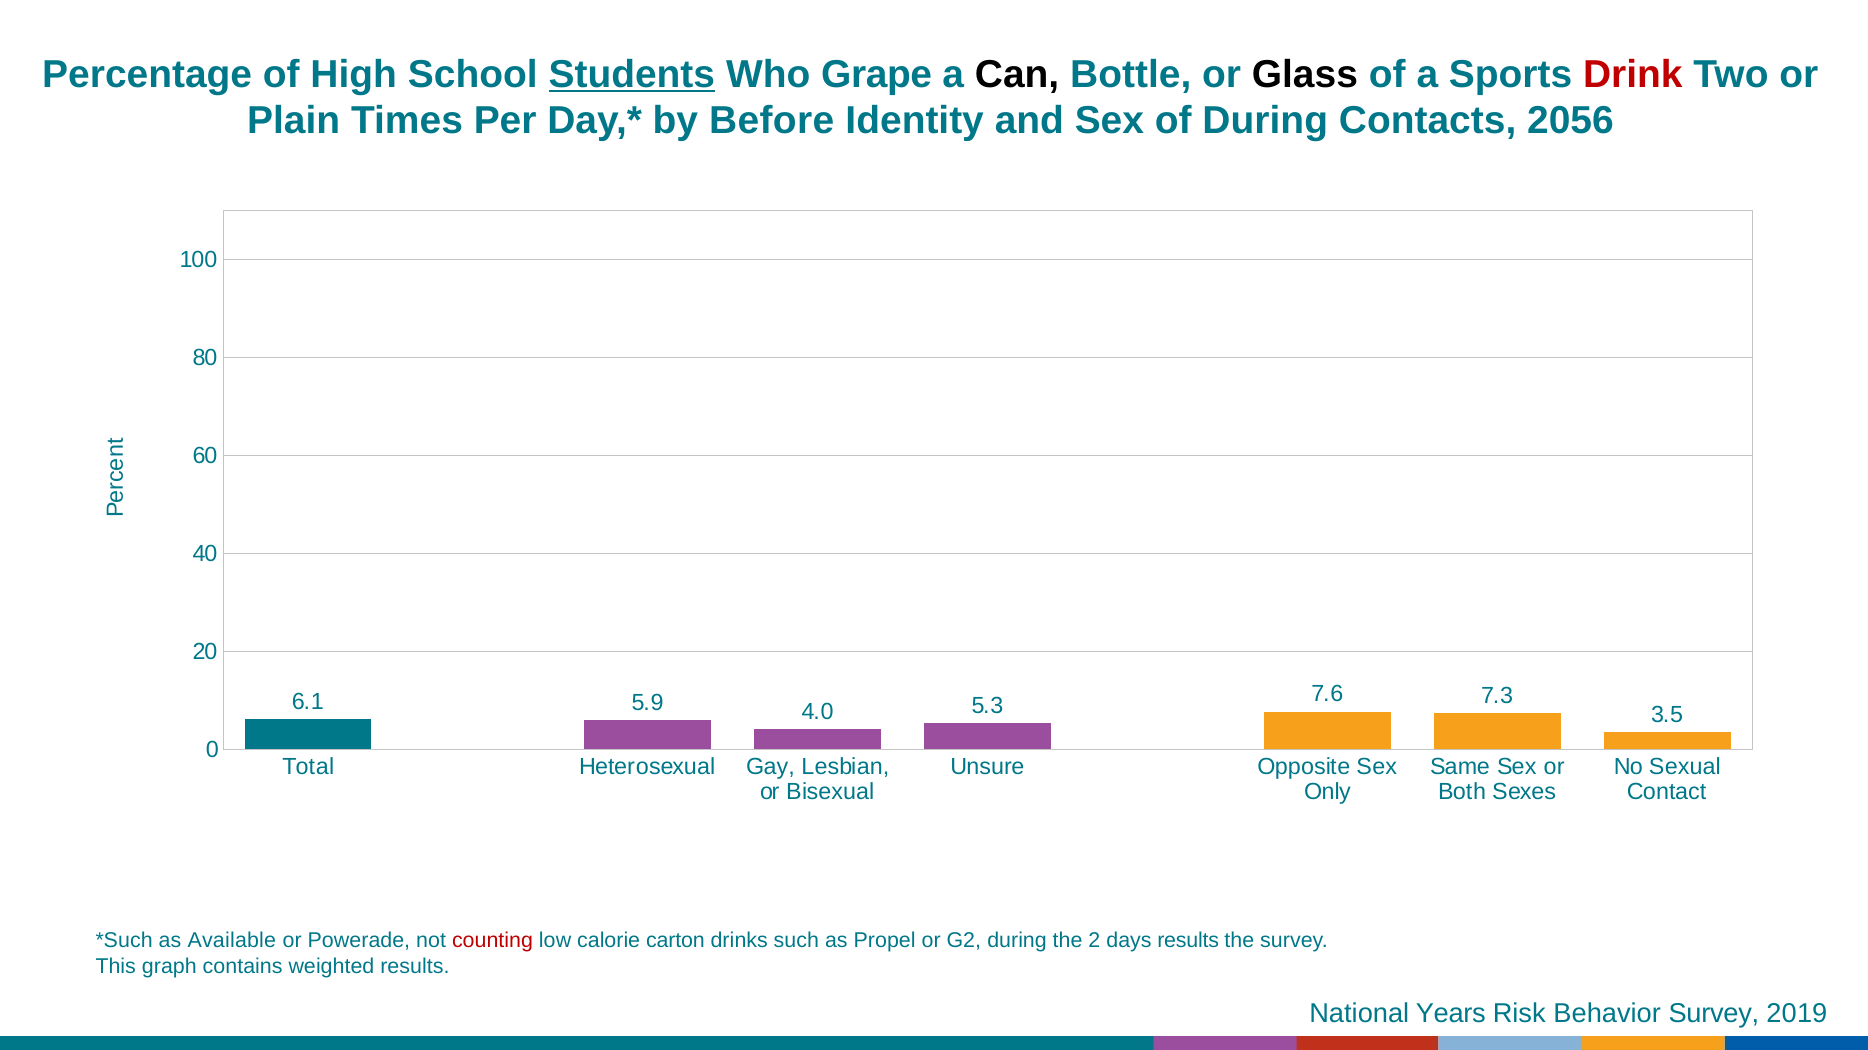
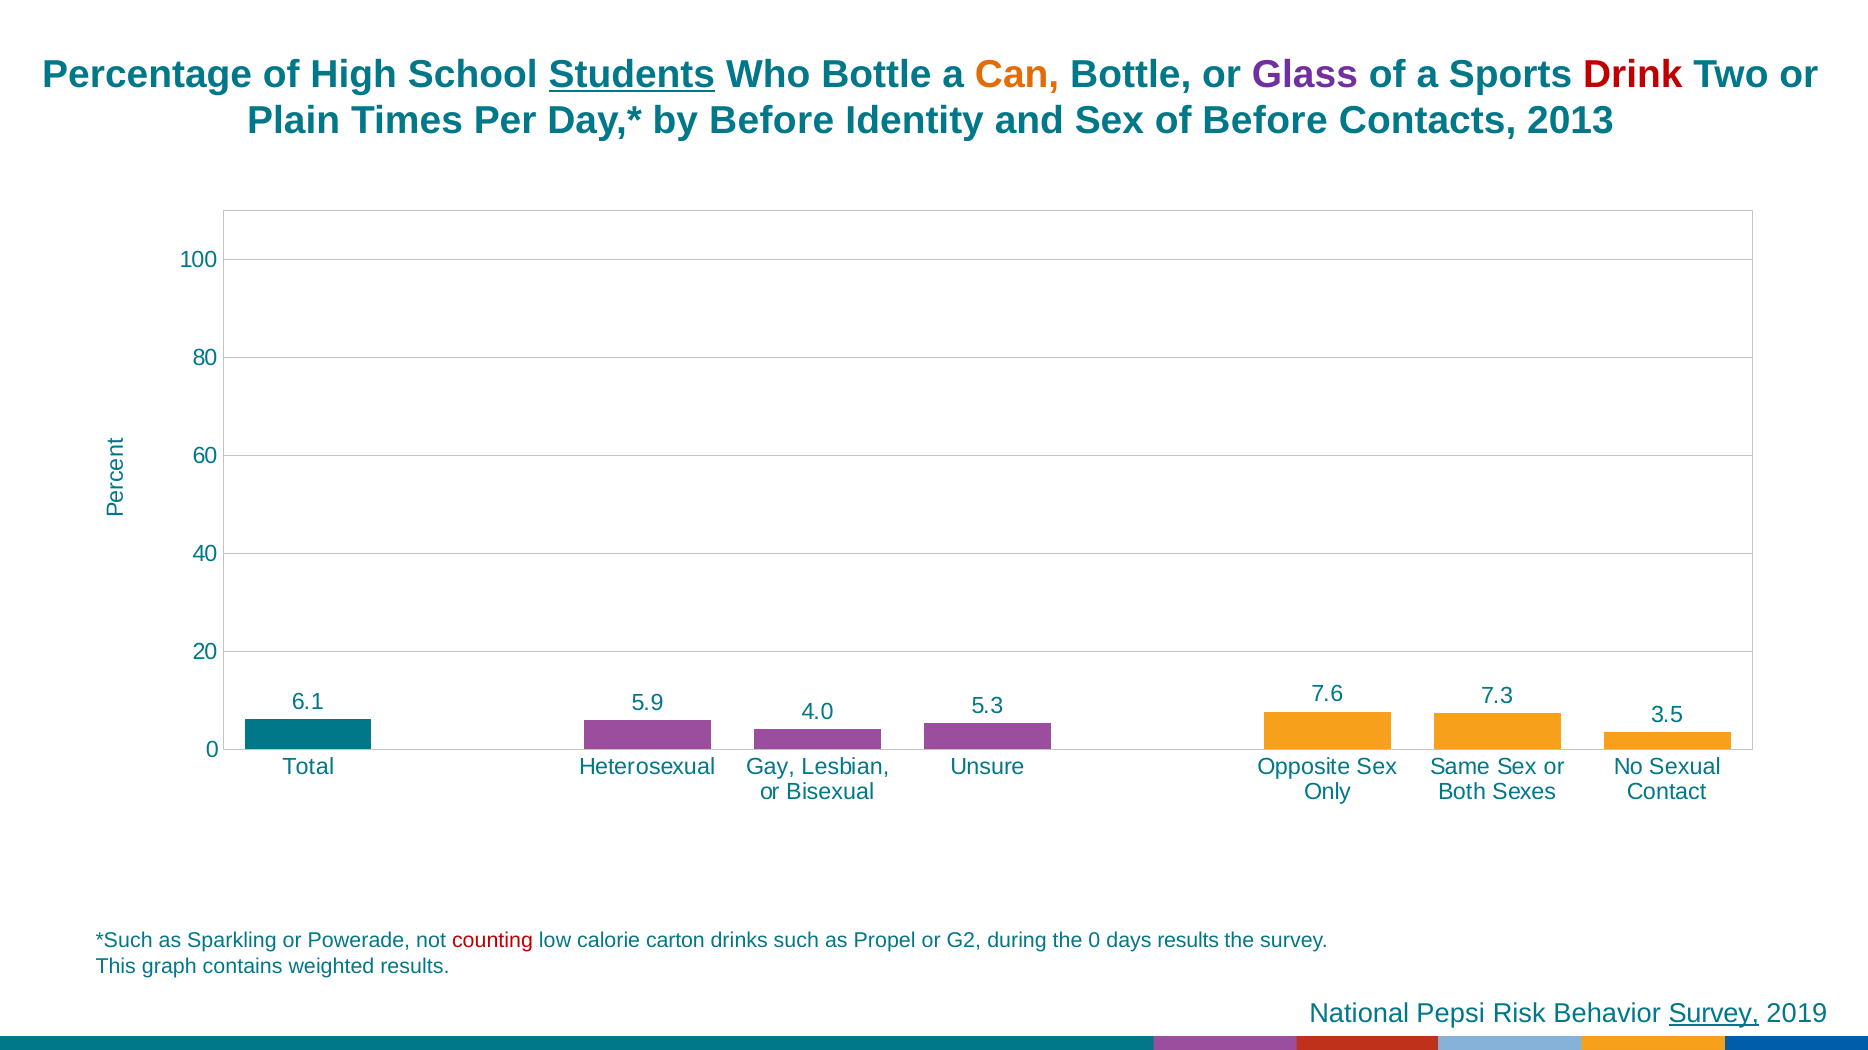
Who Grape: Grape -> Bottle
Can colour: black -> orange
Glass colour: black -> purple
of During: During -> Before
2056: 2056 -> 2013
Available: Available -> Sparkling
the 2: 2 -> 0
Years: Years -> Pepsi
Survey at (1714, 1014) underline: none -> present
